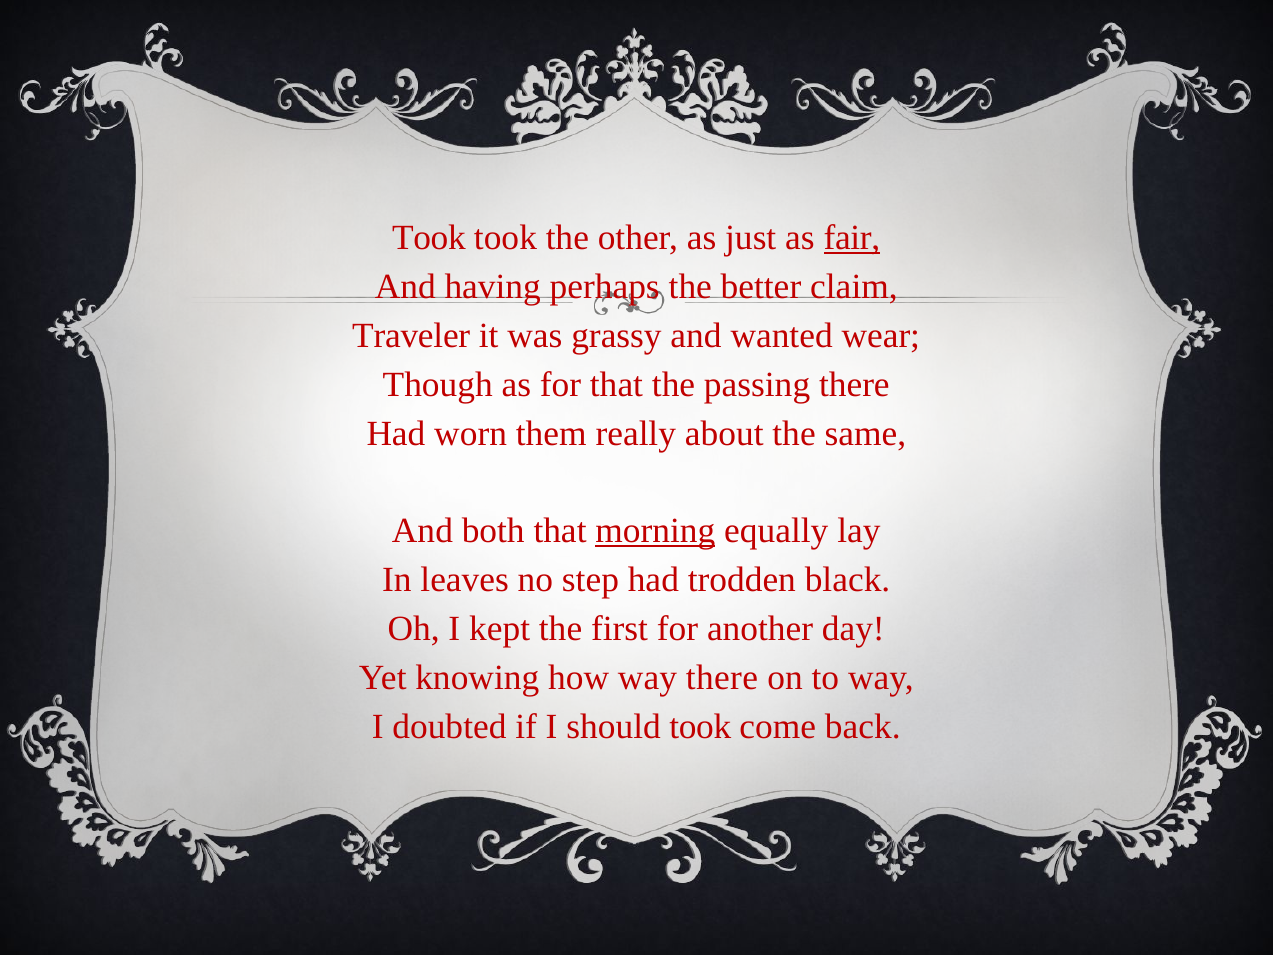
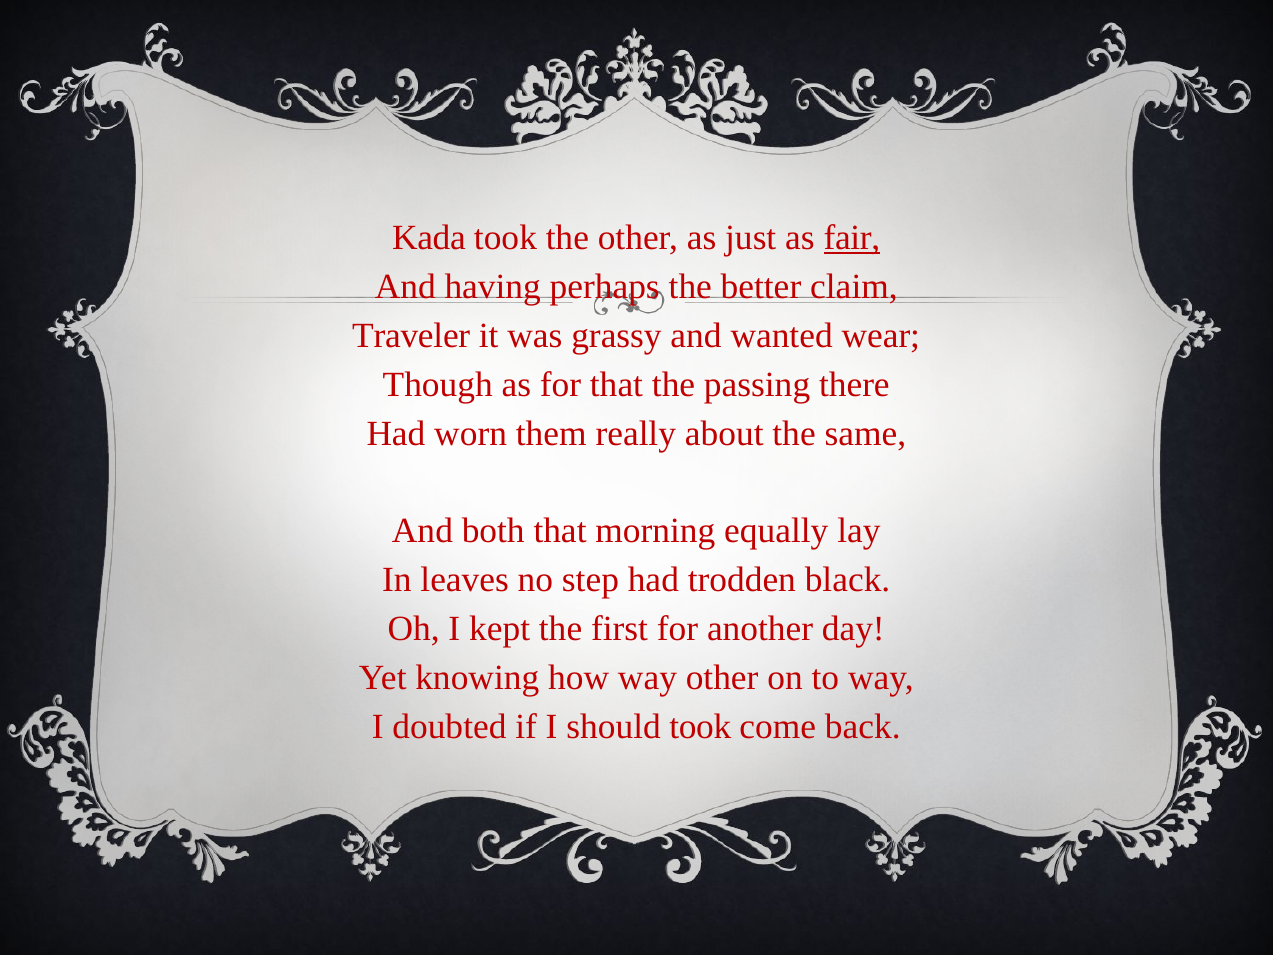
Took at (429, 238): Took -> Kada
morning underline: present -> none
way there: there -> other
